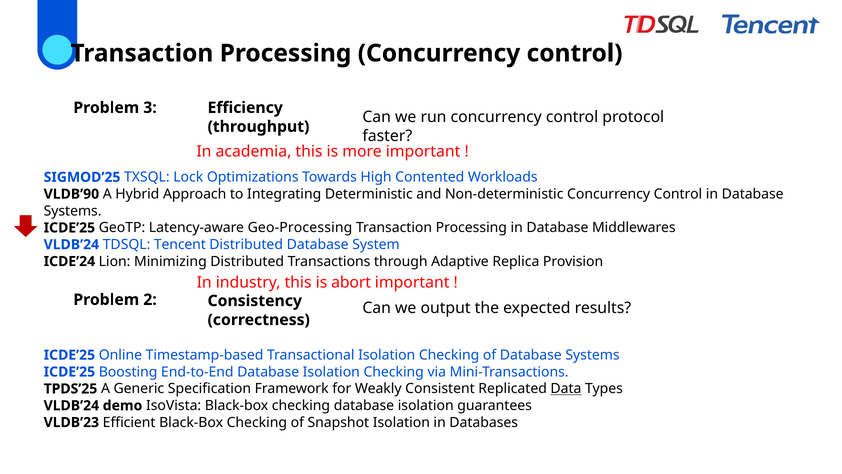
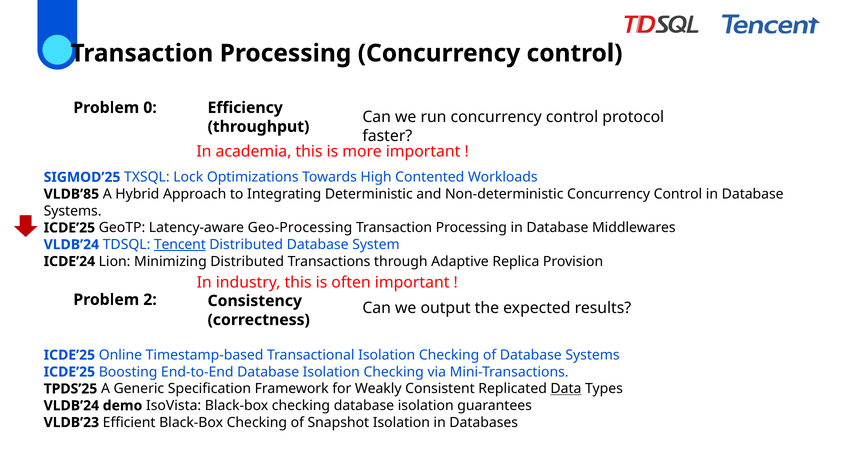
3: 3 -> 0
VLDB’90: VLDB’90 -> VLDB’85
Tencent underline: none -> present
abort: abort -> often
